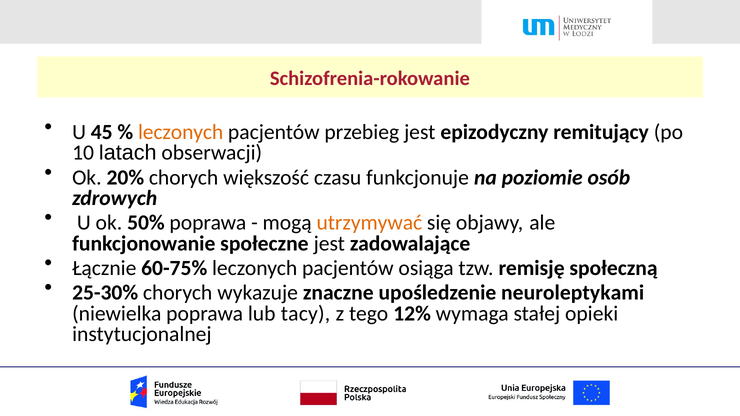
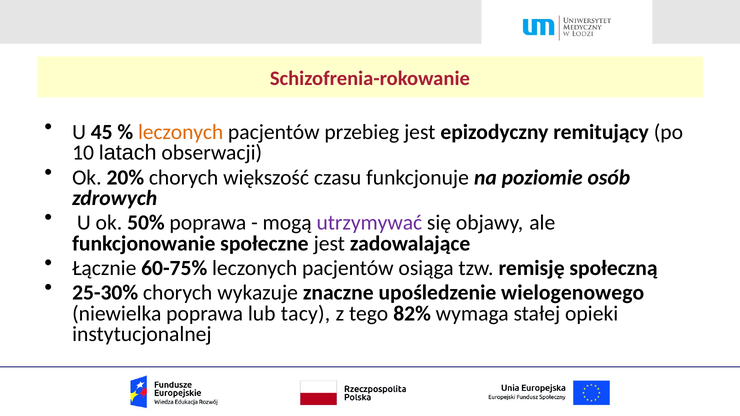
utrzymywać colour: orange -> purple
neuroleptykami: neuroleptykami -> wielogenowego
12%: 12% -> 82%
